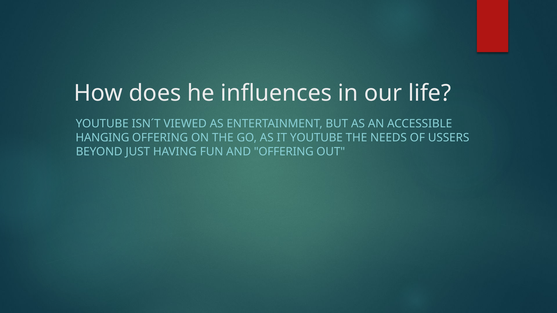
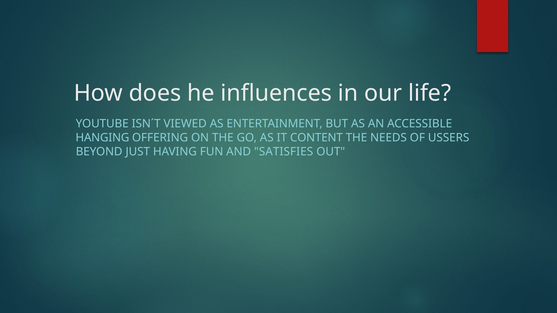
IT YOUTUBE: YOUTUBE -> CONTENT
AND OFFERING: OFFERING -> SATISFIES
